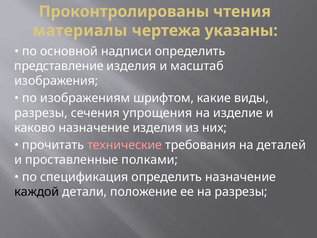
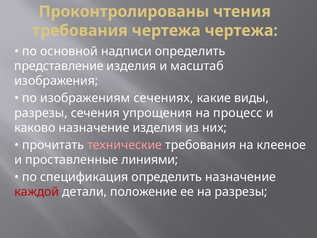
материалы at (80, 31): материалы -> требования
чертежа указаны: указаны -> чертежа
шрифтом: шрифтом -> сечениях
изделие: изделие -> процесс
деталей: деталей -> клееное
полками: полками -> линиями
каждой colour: black -> red
